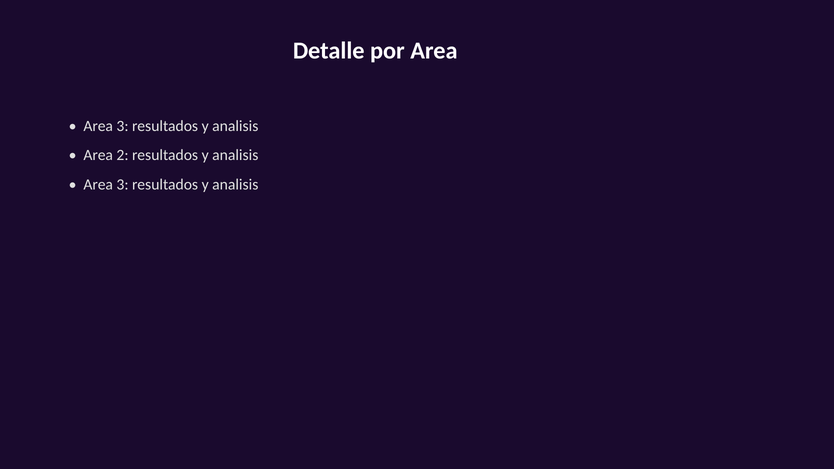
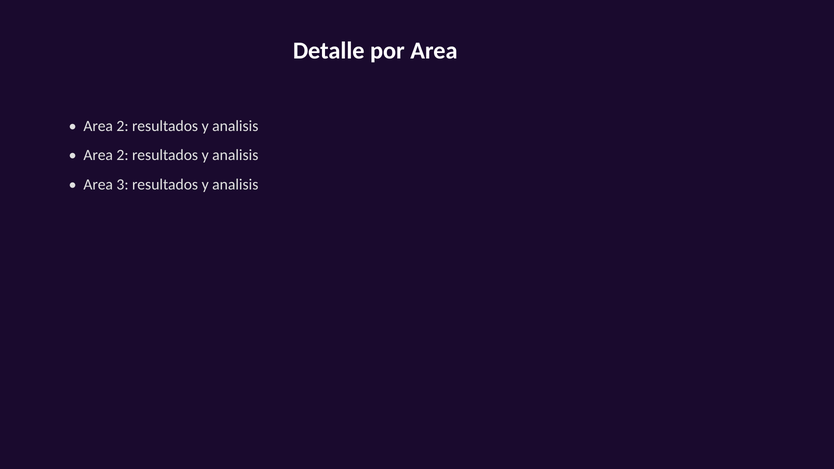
3 at (123, 126): 3 -> 2
